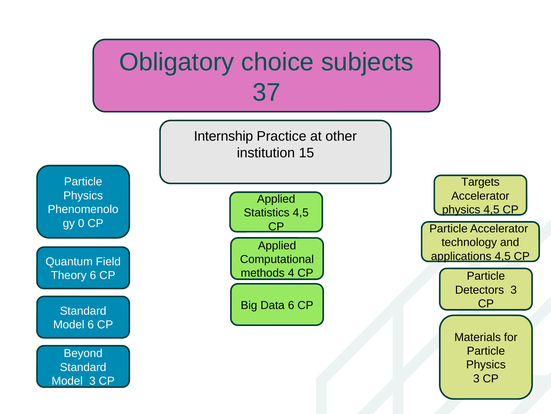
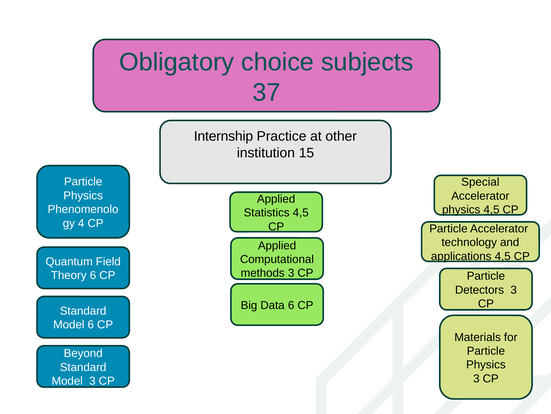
Targets: Targets -> Special
0: 0 -> 4
methods 4: 4 -> 3
